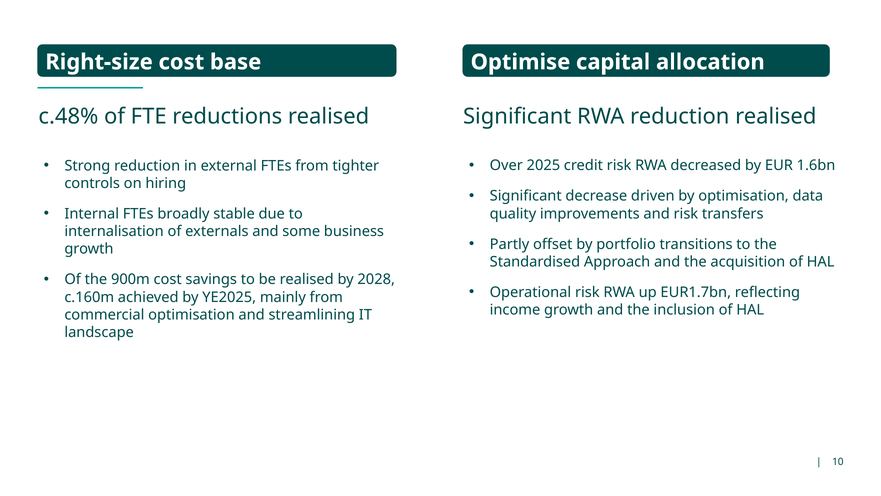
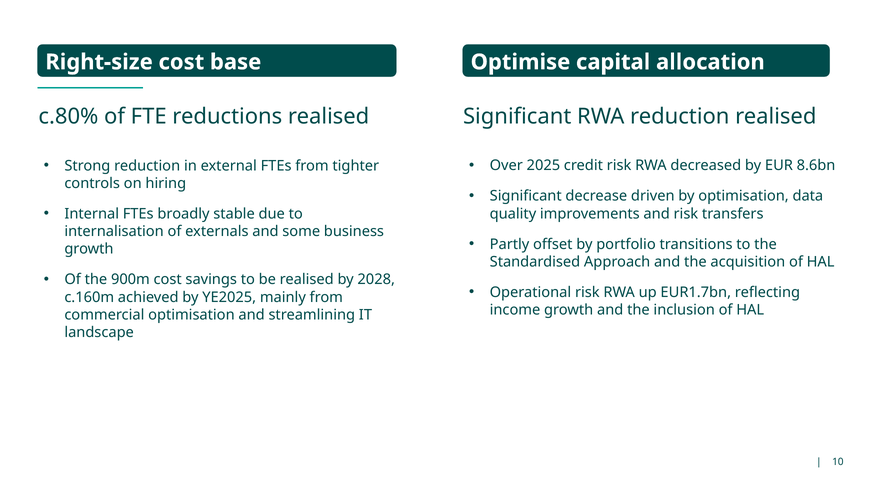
c.48%: c.48% -> c.80%
1.6bn: 1.6bn -> 8.6bn
